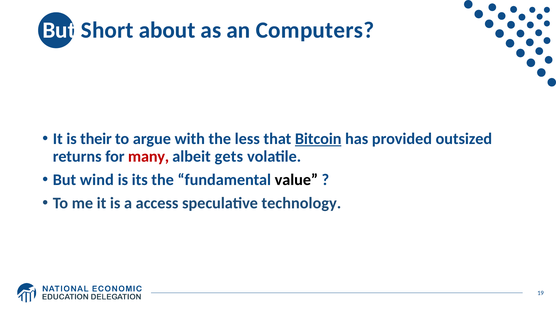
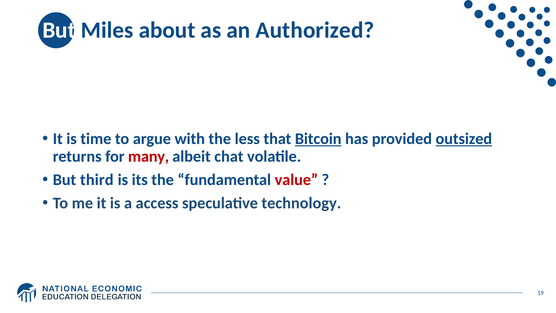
Short: Short -> Miles
Computers: Computers -> Authorized
their: their -> time
outsized underline: none -> present
gets: gets -> chat
wind: wind -> third
value colour: black -> red
